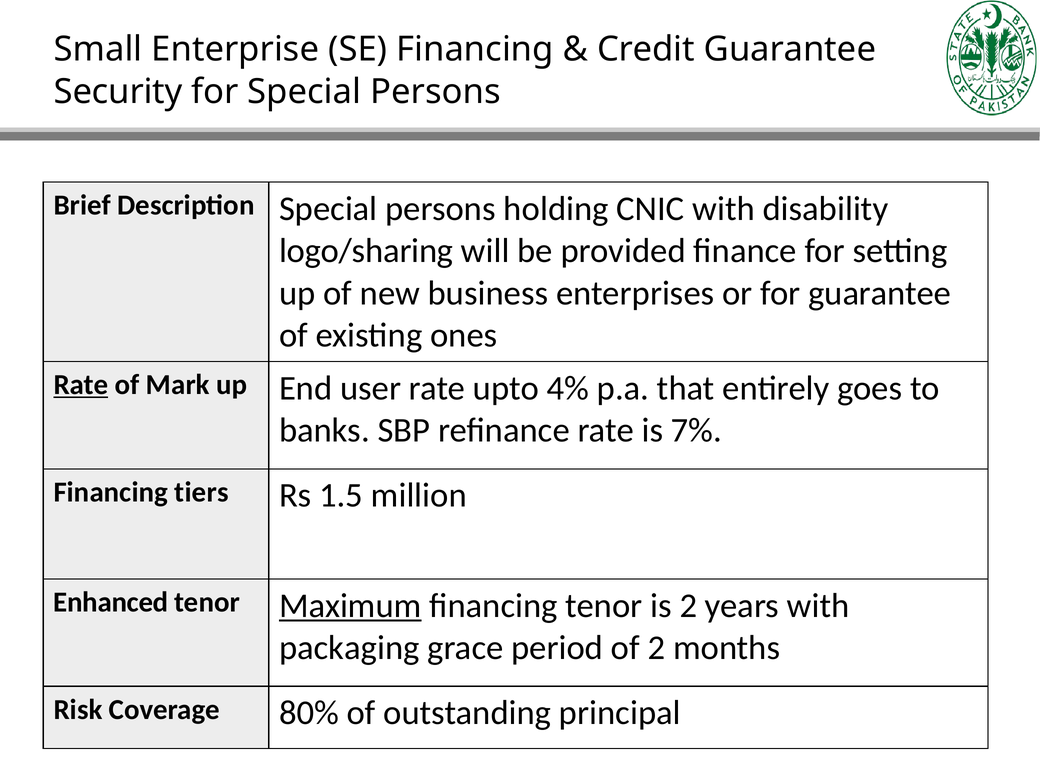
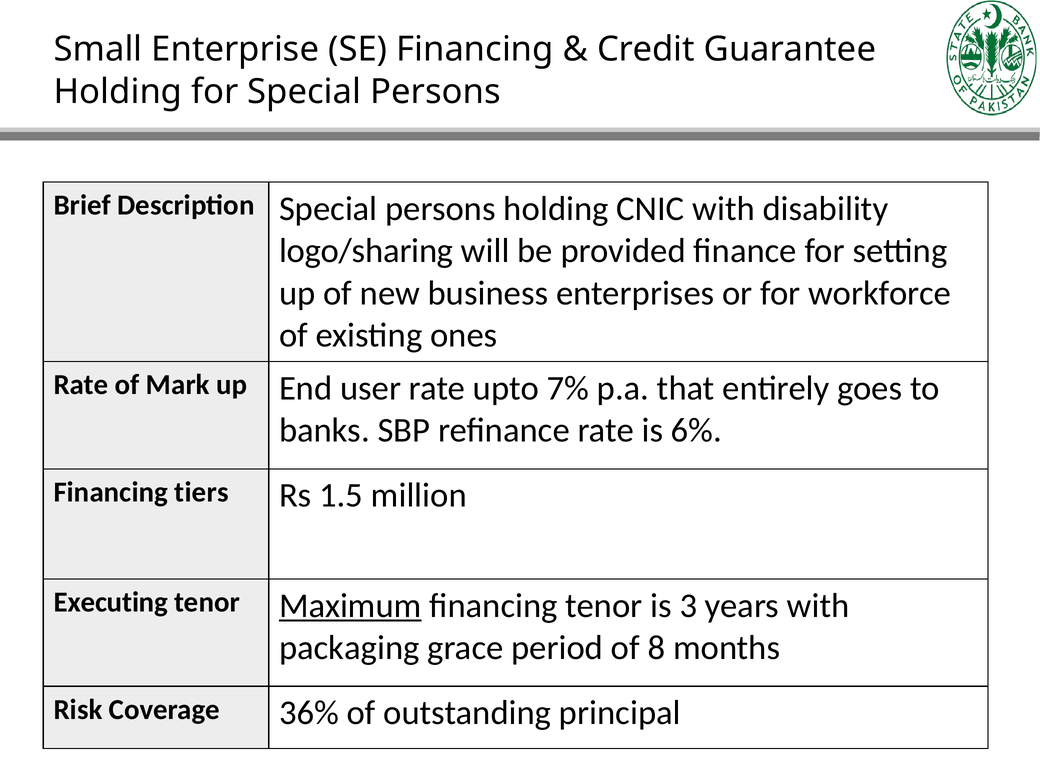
Security at (118, 92): Security -> Holding
for guarantee: guarantee -> workforce
Rate at (81, 385) underline: present -> none
4%: 4% -> 7%
7%: 7% -> 6%
Enhanced: Enhanced -> Executing
is 2: 2 -> 3
of 2: 2 -> 8
80%: 80% -> 36%
